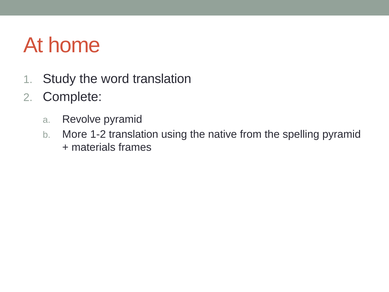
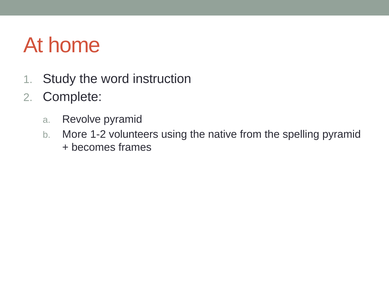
word translation: translation -> instruction
1-2 translation: translation -> volunteers
materials: materials -> becomes
